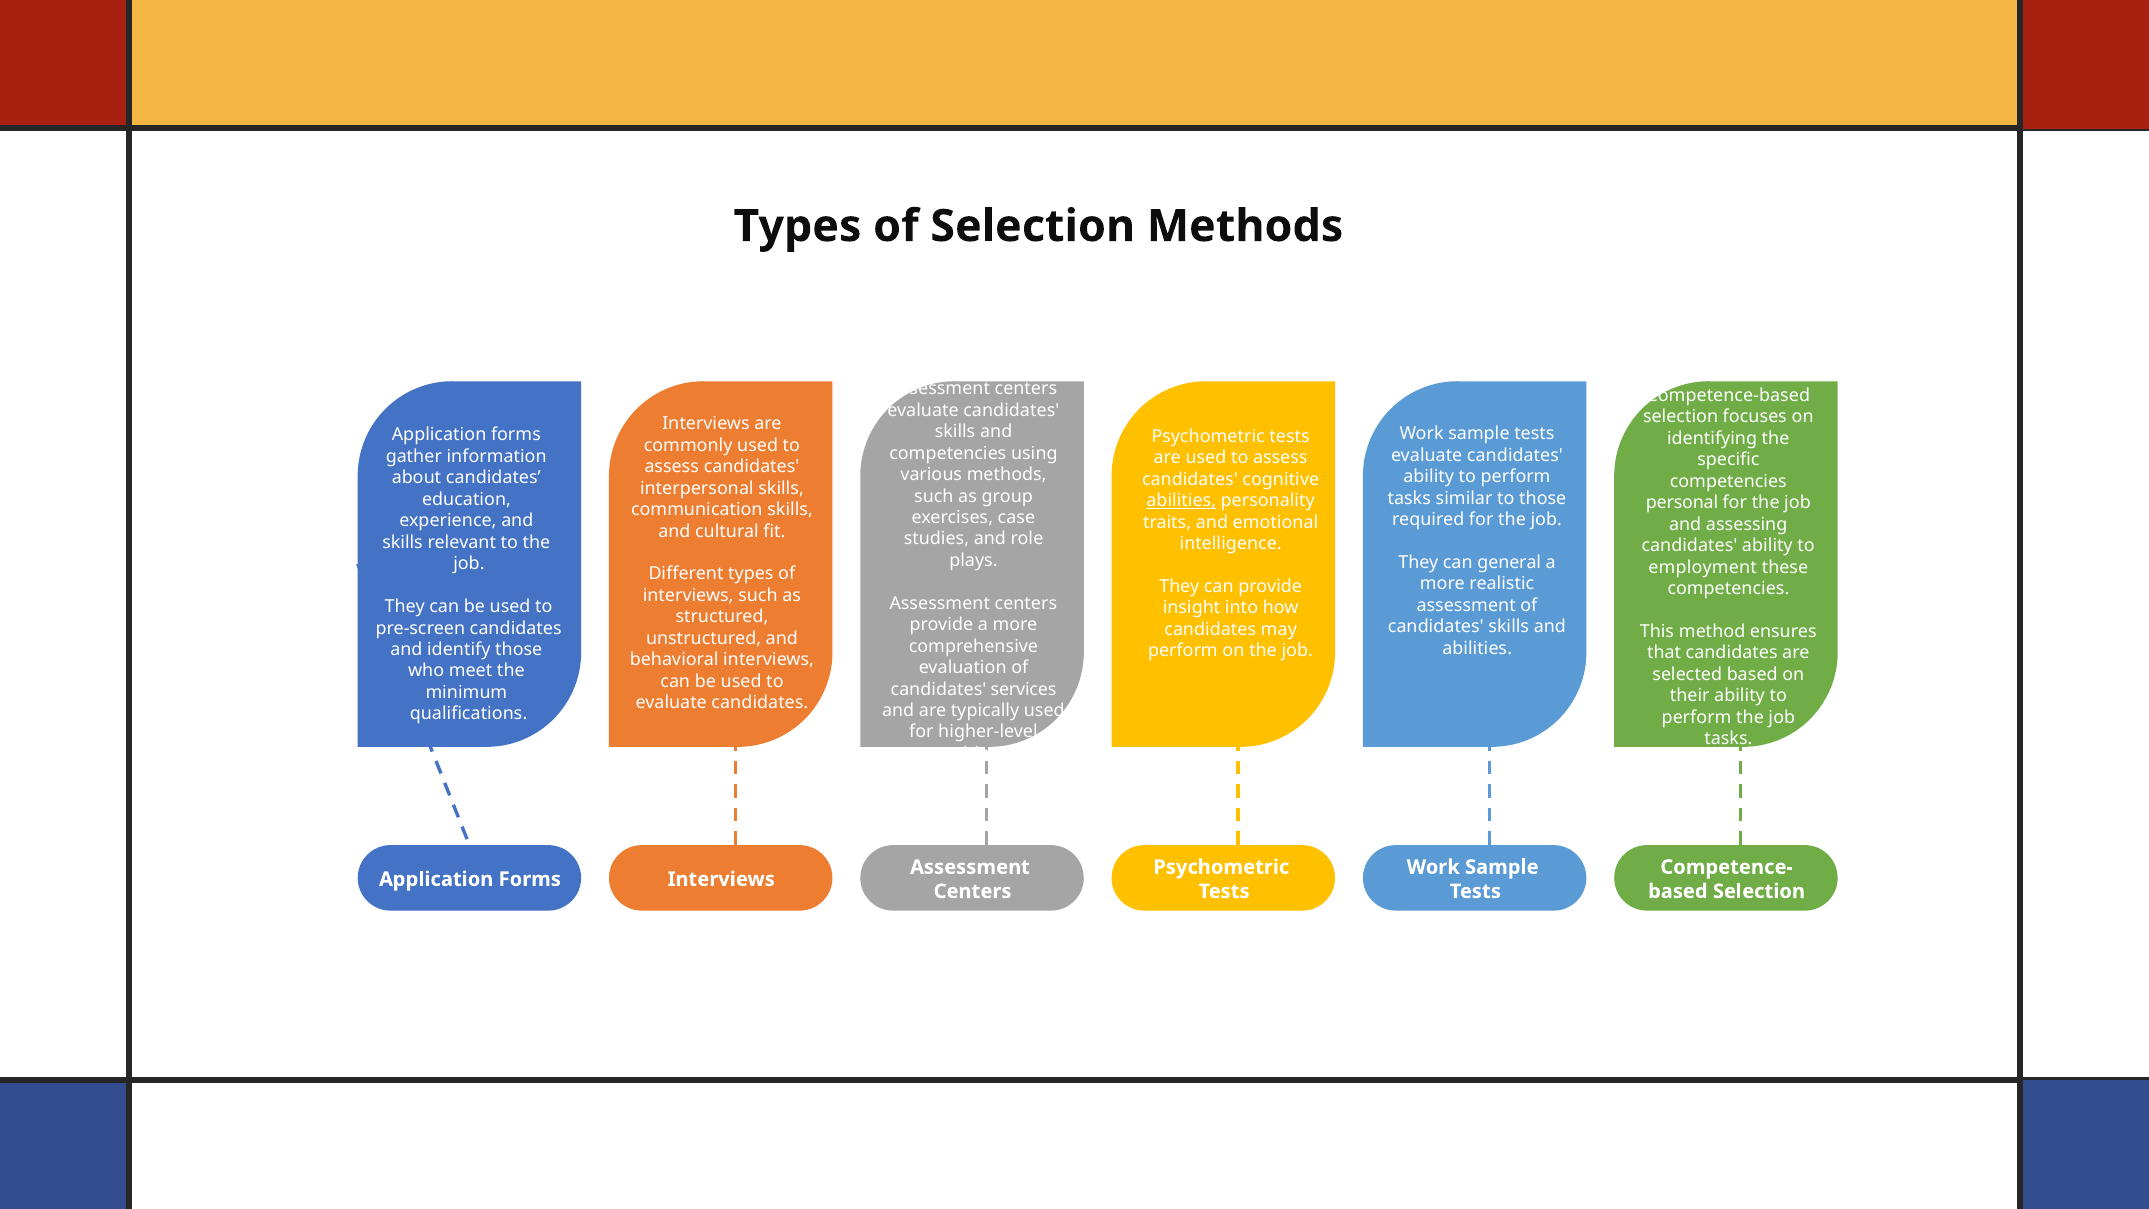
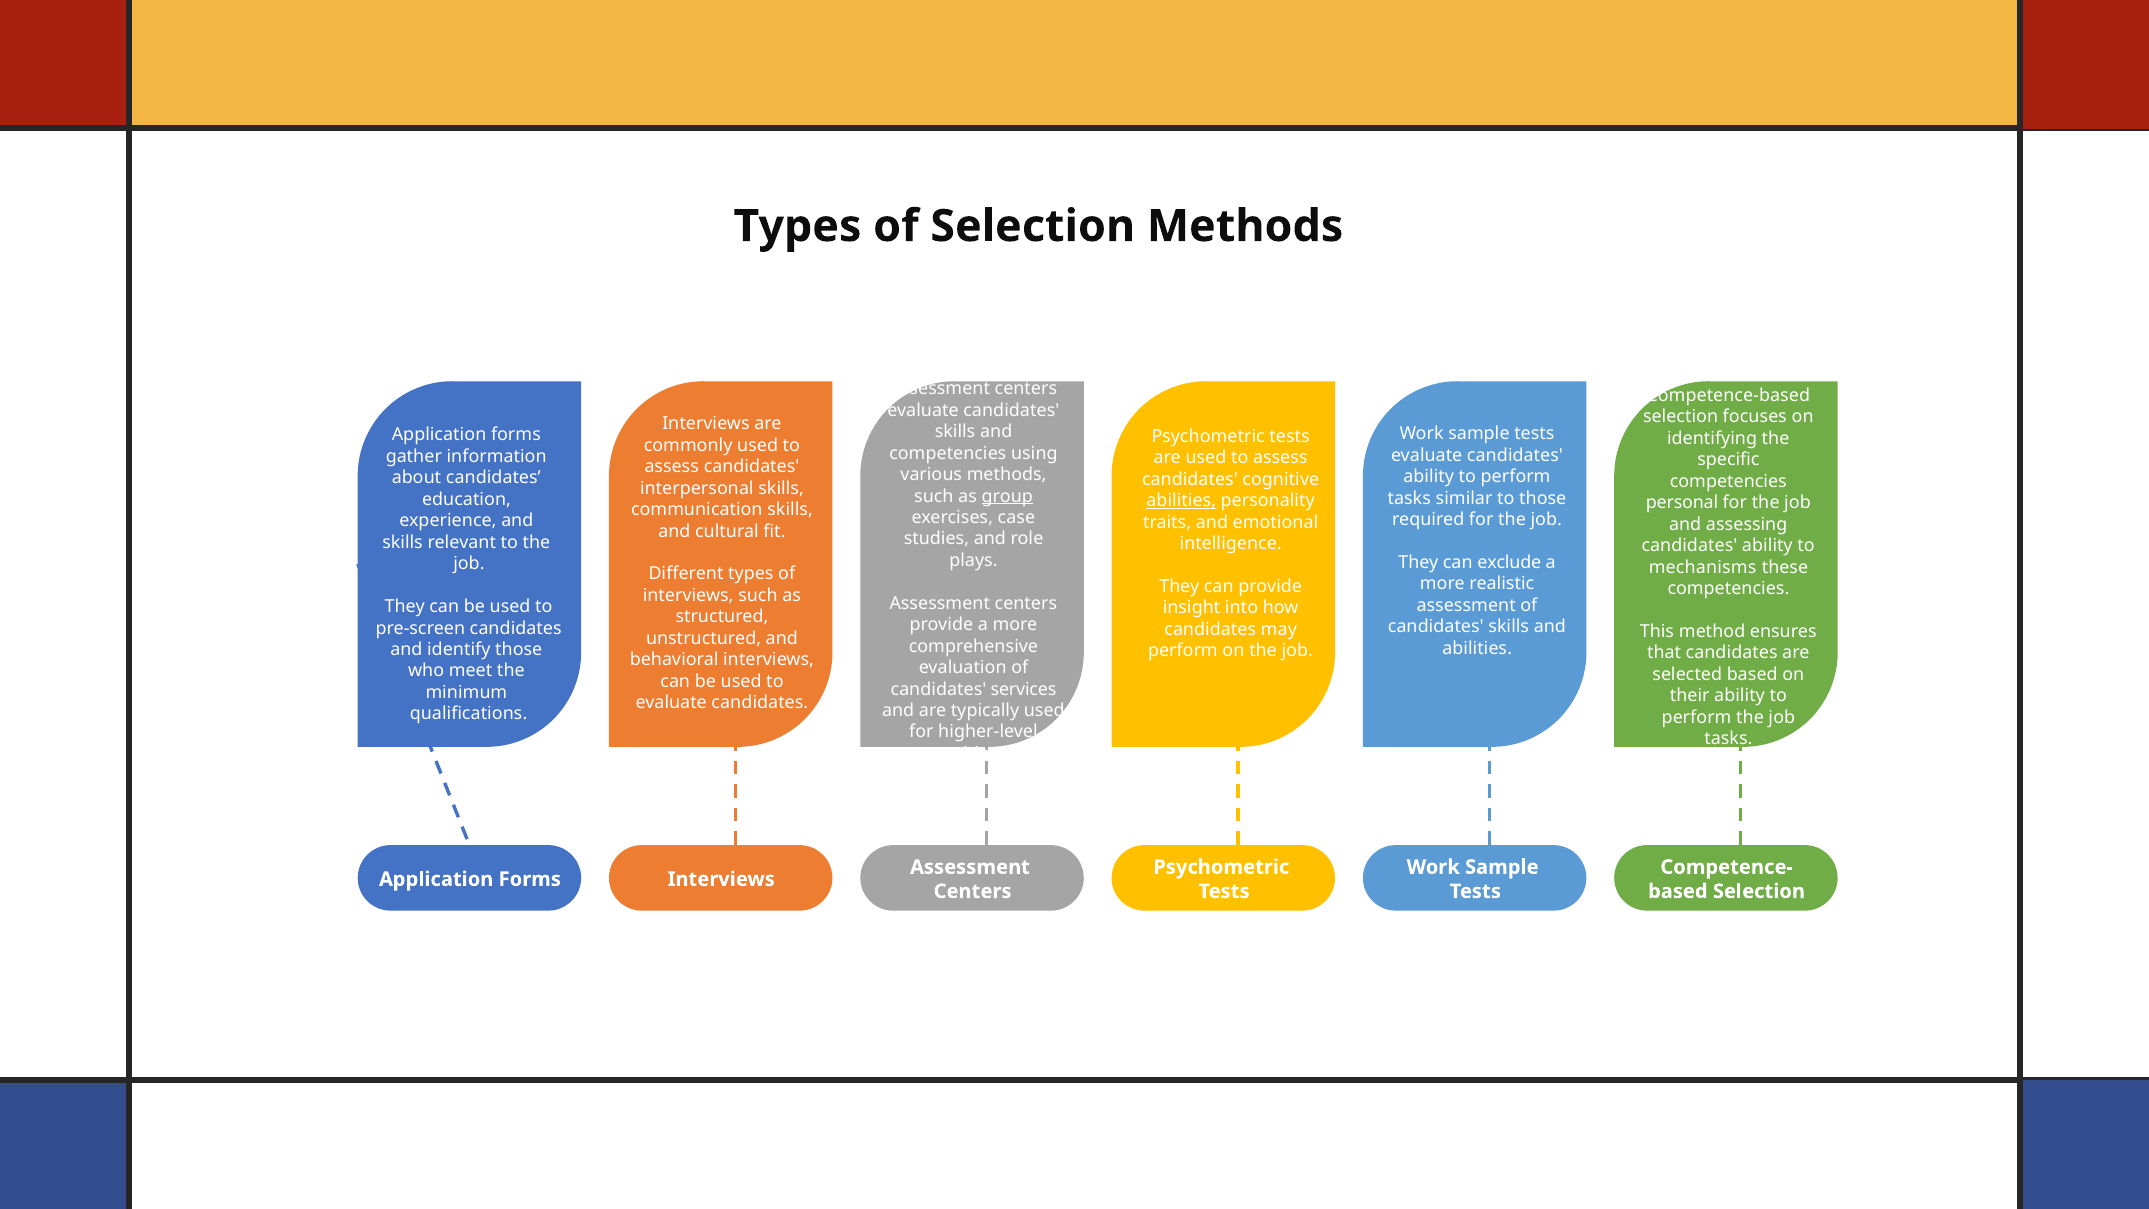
group underline: none -> present
general: general -> exclude
employment: employment -> mechanisms
